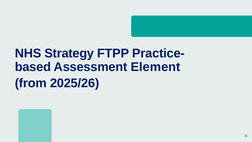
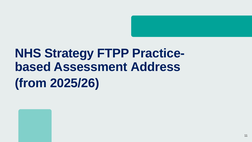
Element: Element -> Address
